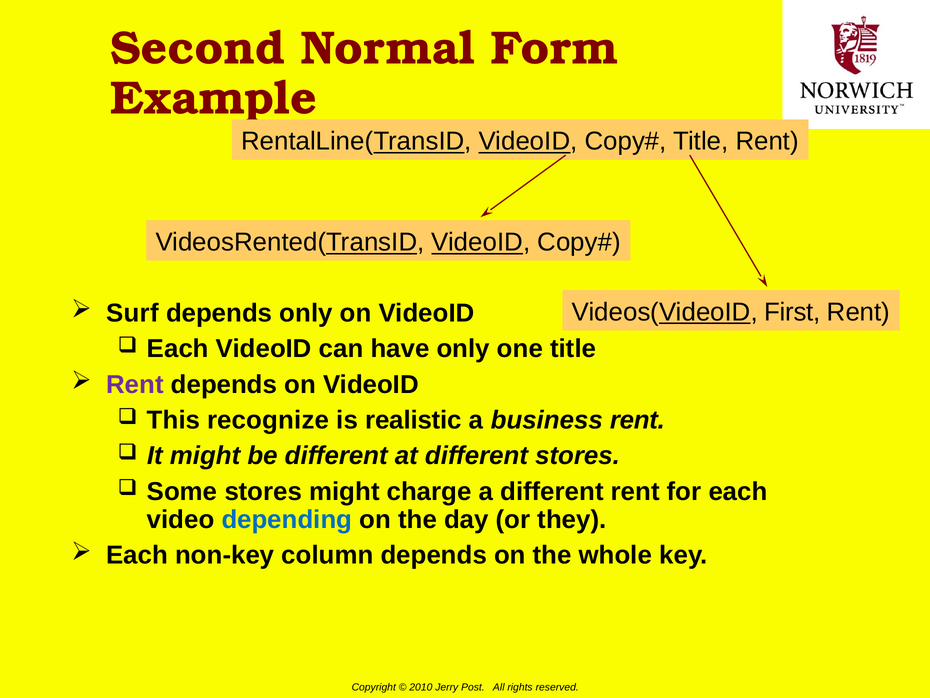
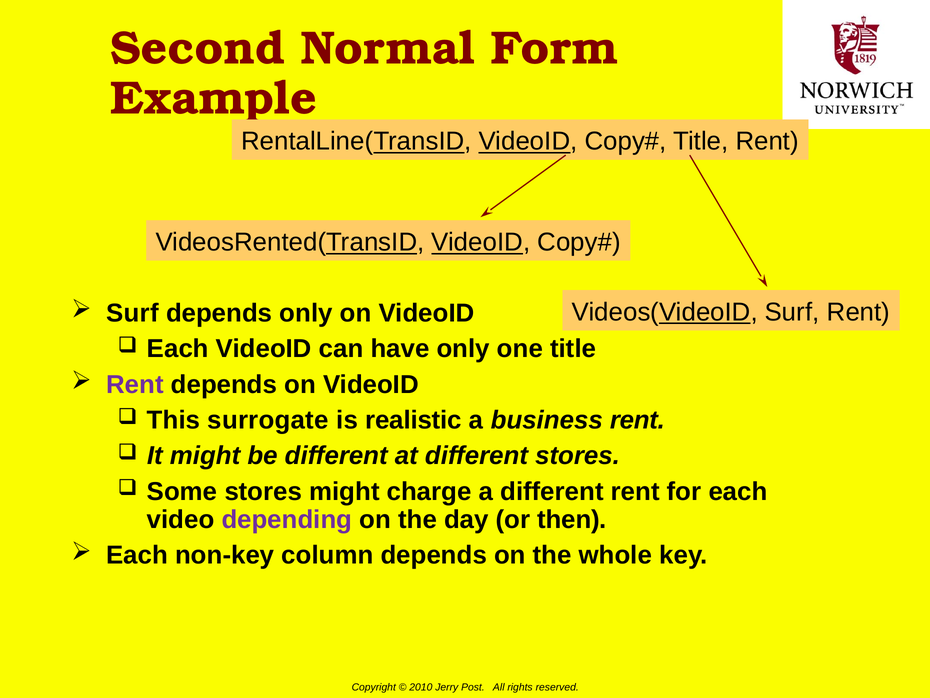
Videos(VideoID First: First -> Surf
recognize: recognize -> surrogate
depending colour: blue -> purple
they: they -> then
